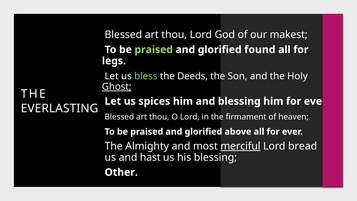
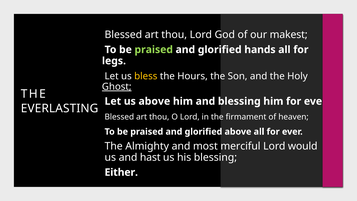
found: found -> hands
bless colour: light green -> yellow
Deeds: Deeds -> Hours
us spices: spices -> above
merciful underline: present -> none
bread: bread -> would
Other: Other -> Either
